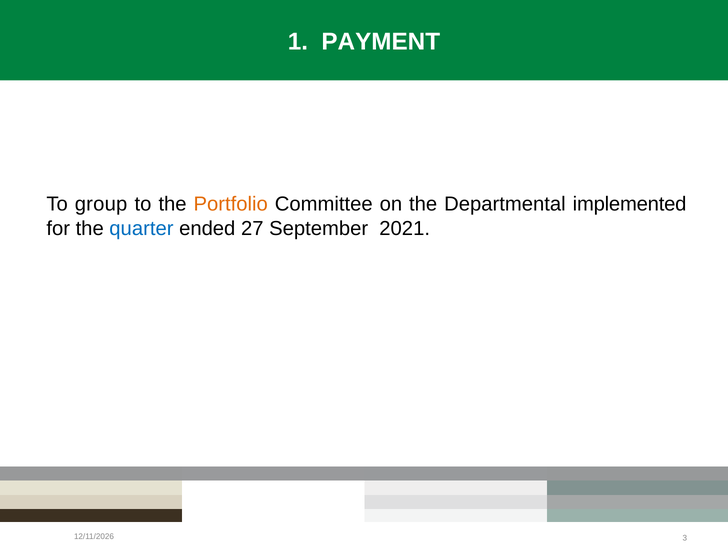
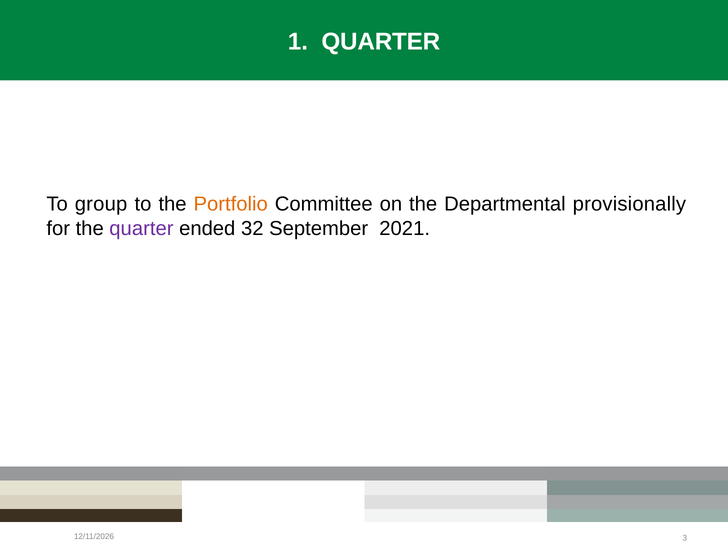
1 PAYMENT: PAYMENT -> QUARTER
implemented: implemented -> provisionally
quarter at (141, 228) colour: blue -> purple
27: 27 -> 32
